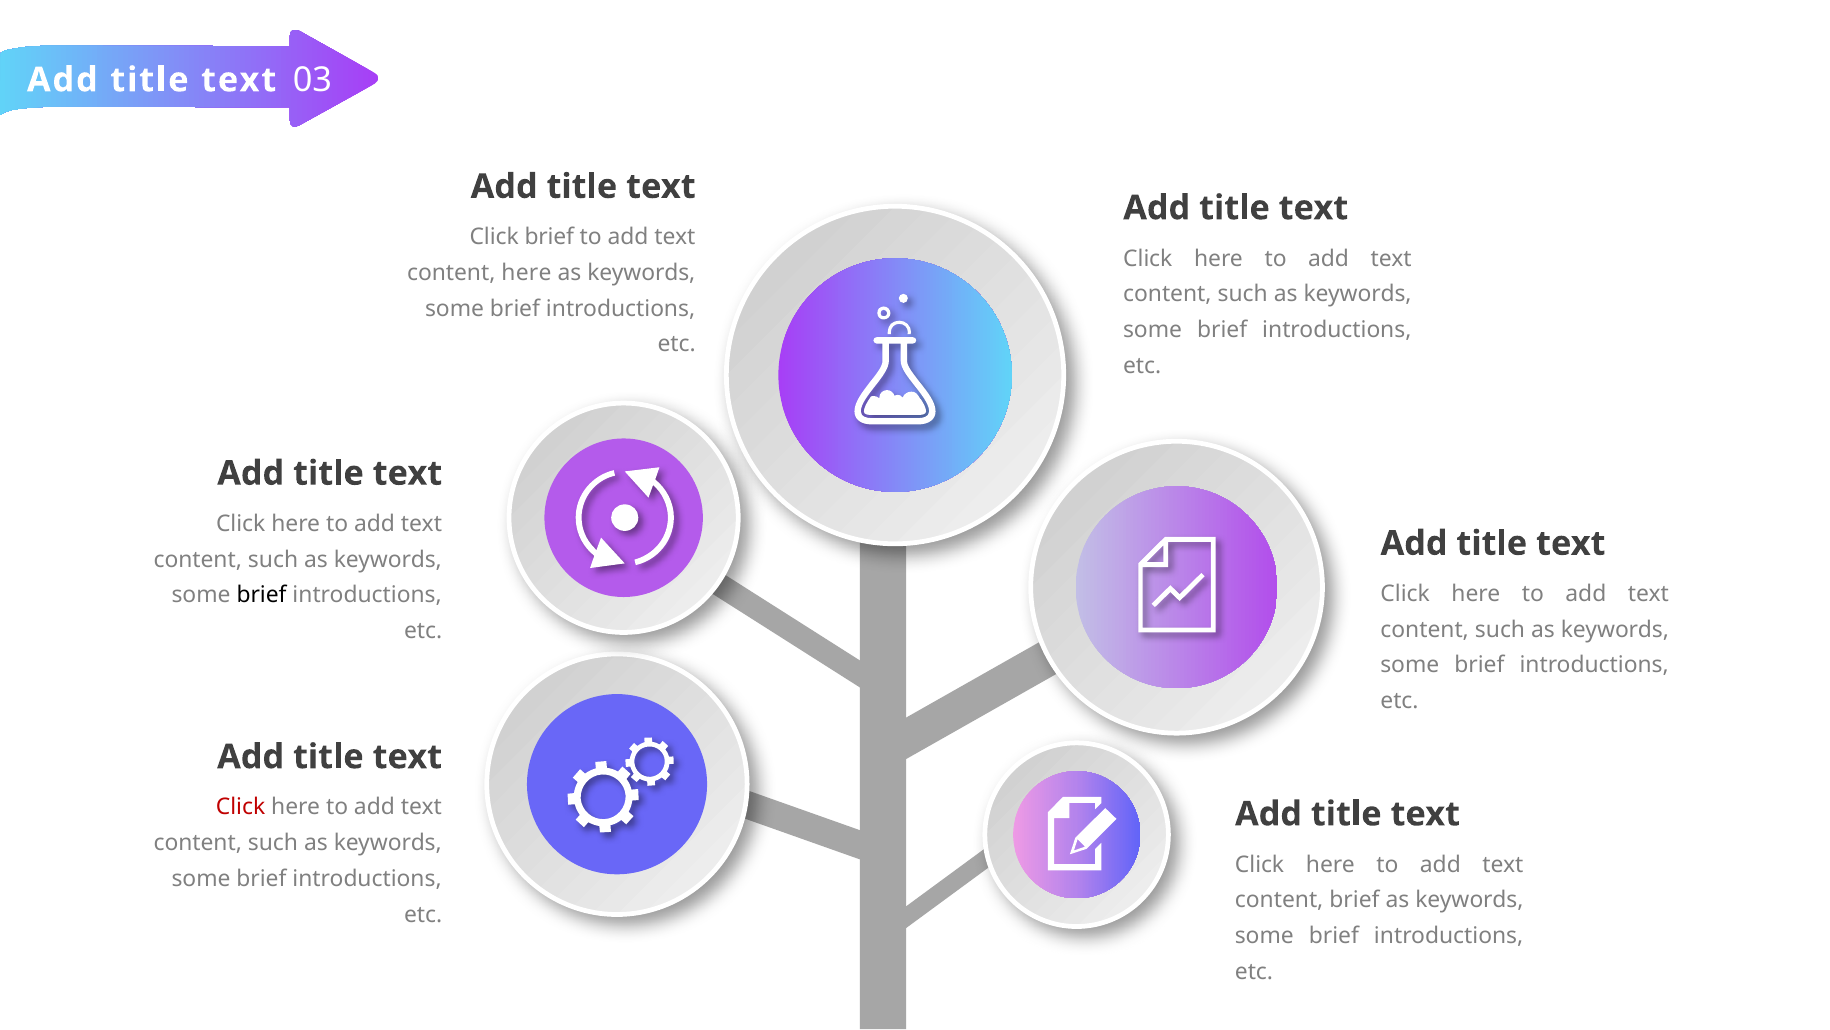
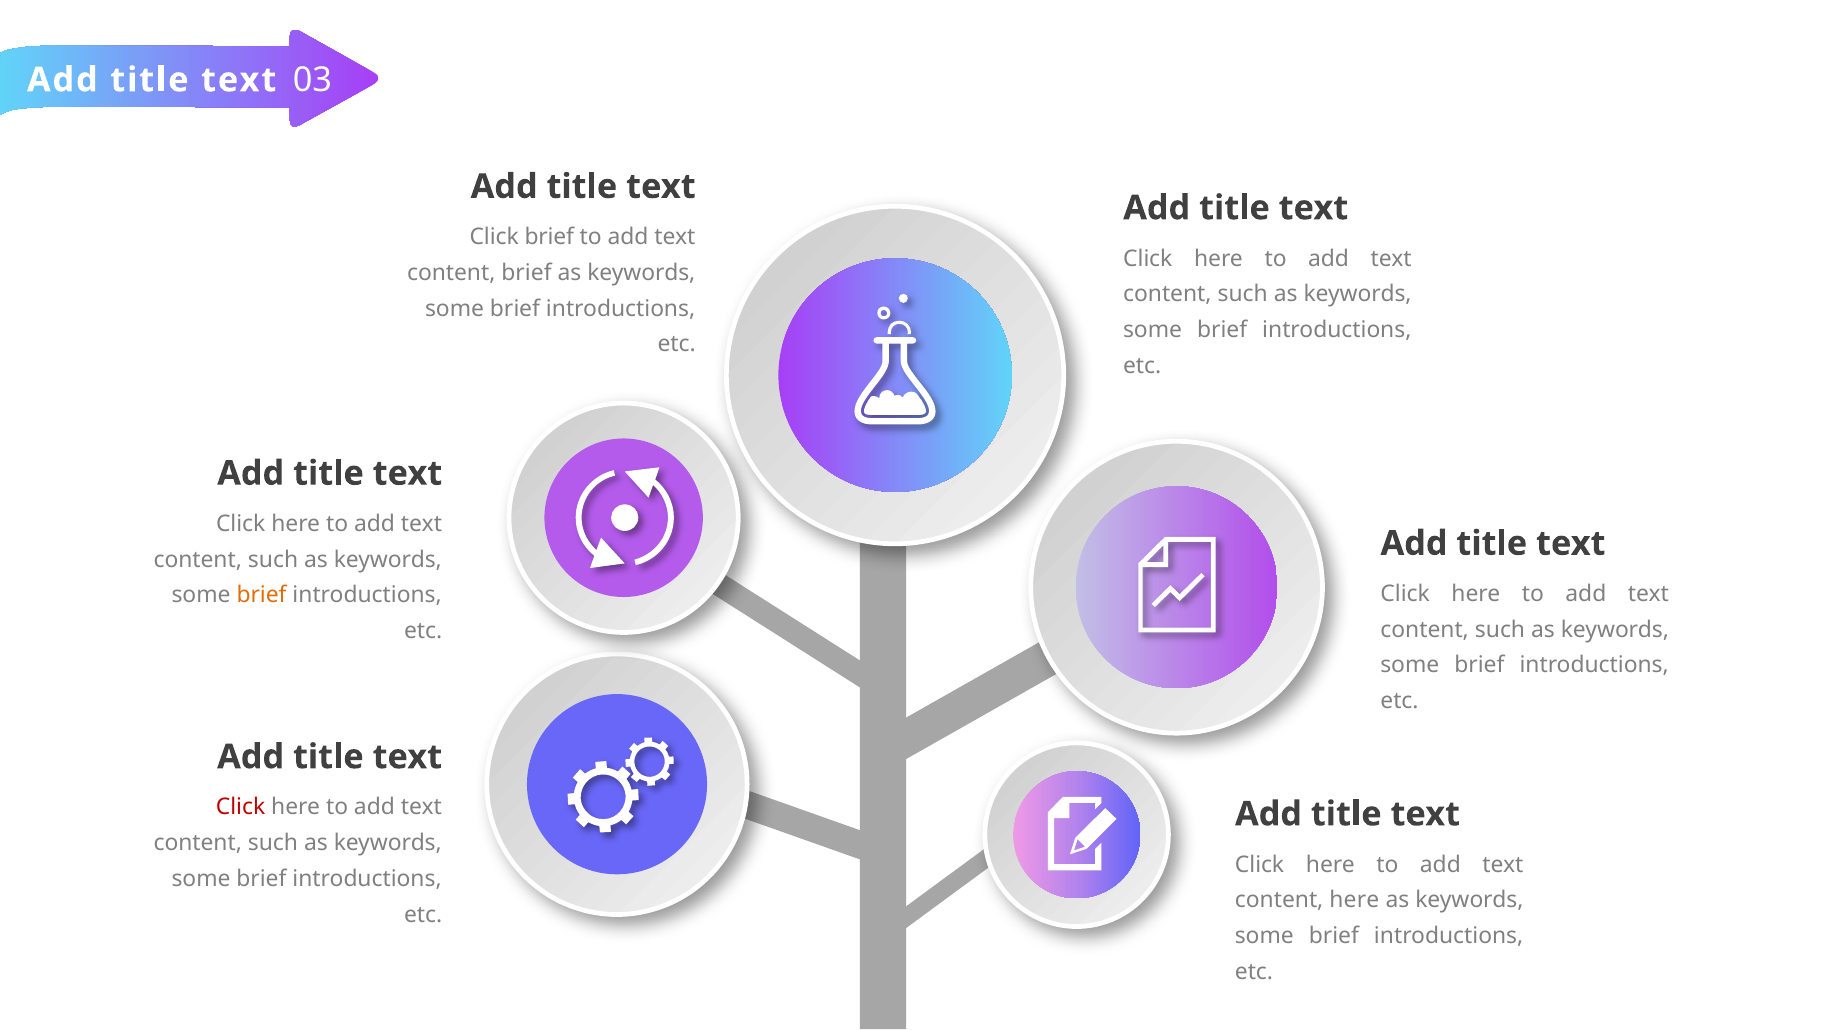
content here: here -> brief
brief at (262, 595) colour: black -> orange
content brief: brief -> here
